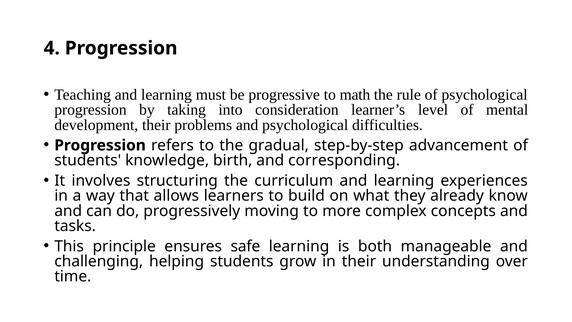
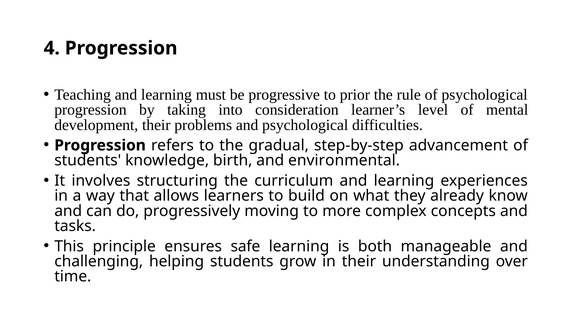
math: math -> prior
corresponding: corresponding -> environmental
